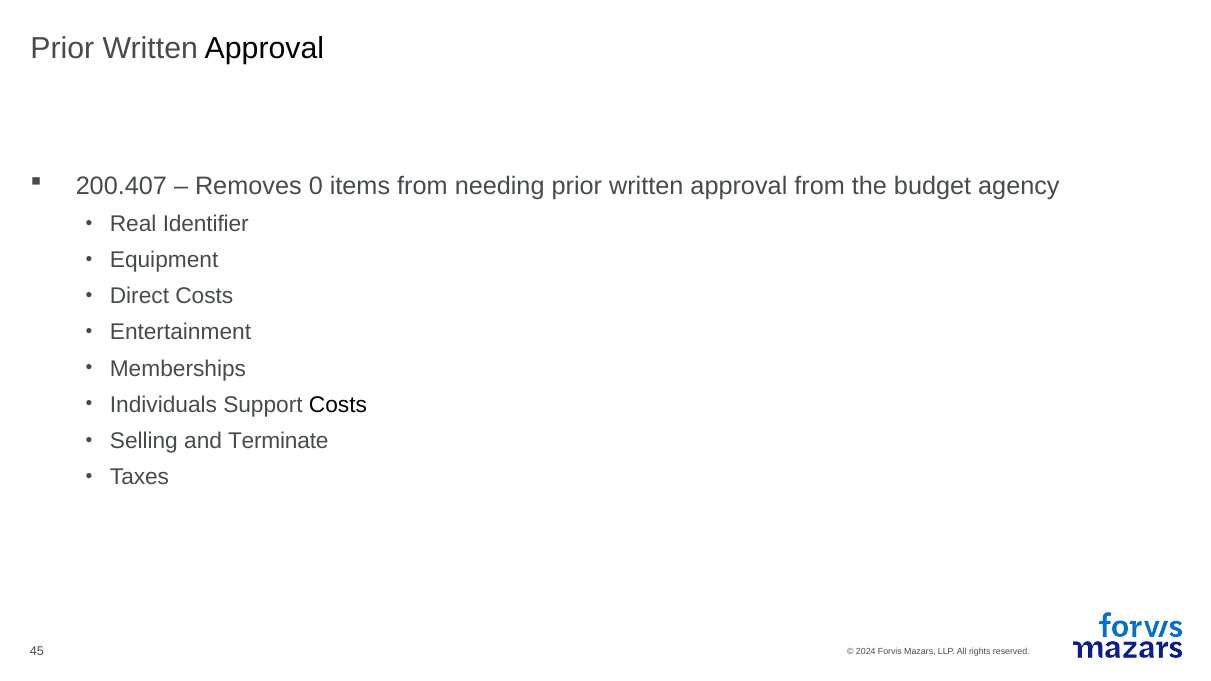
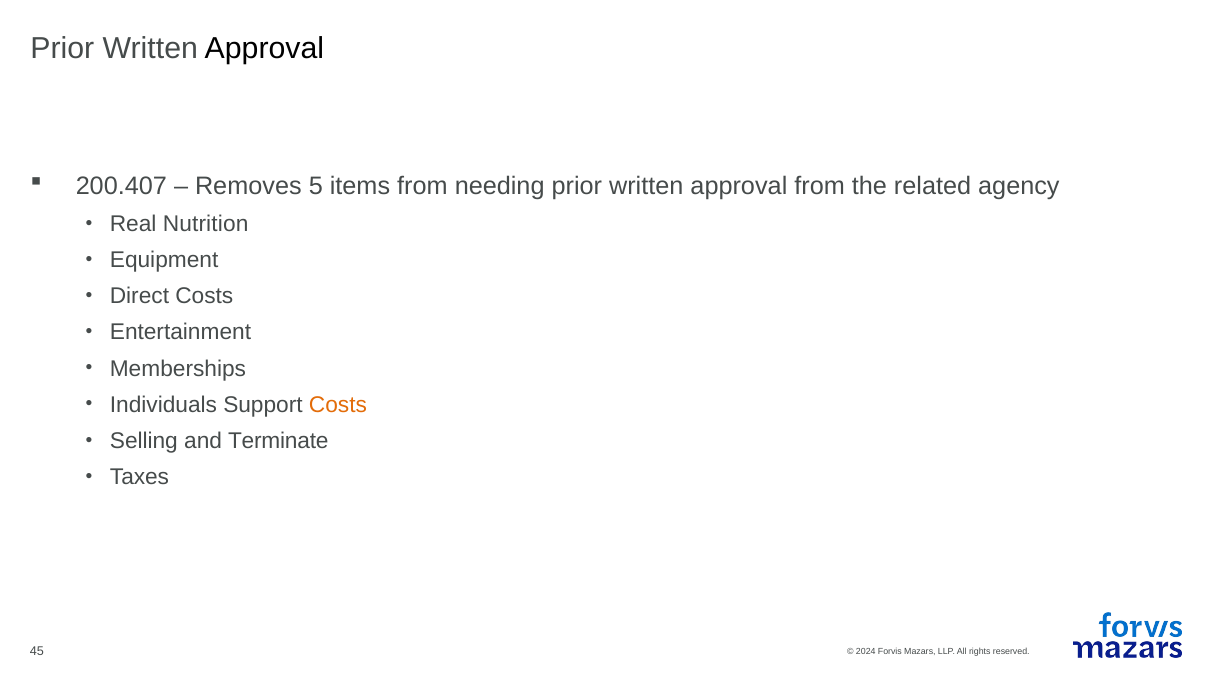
0: 0 -> 5
budget: budget -> related
Identifier: Identifier -> Nutrition
Costs at (338, 405) colour: black -> orange
